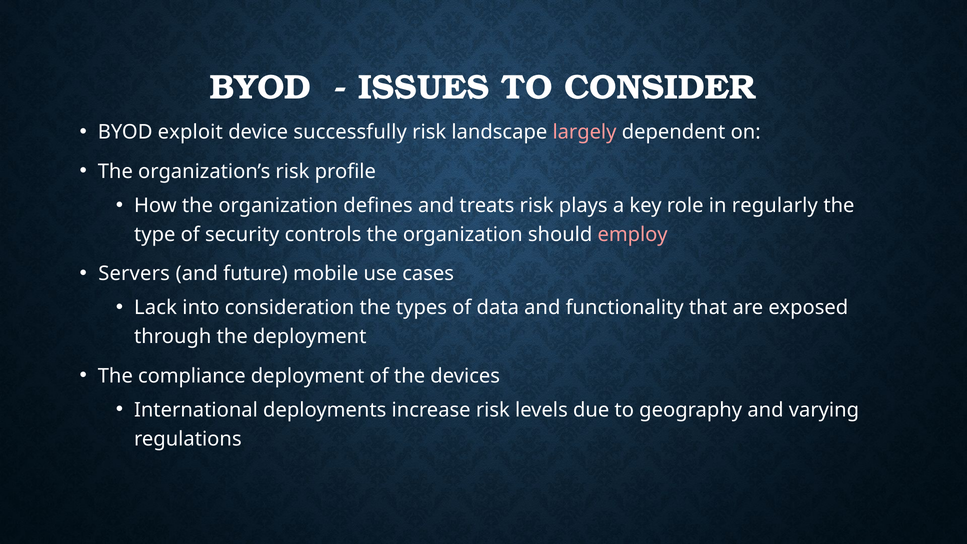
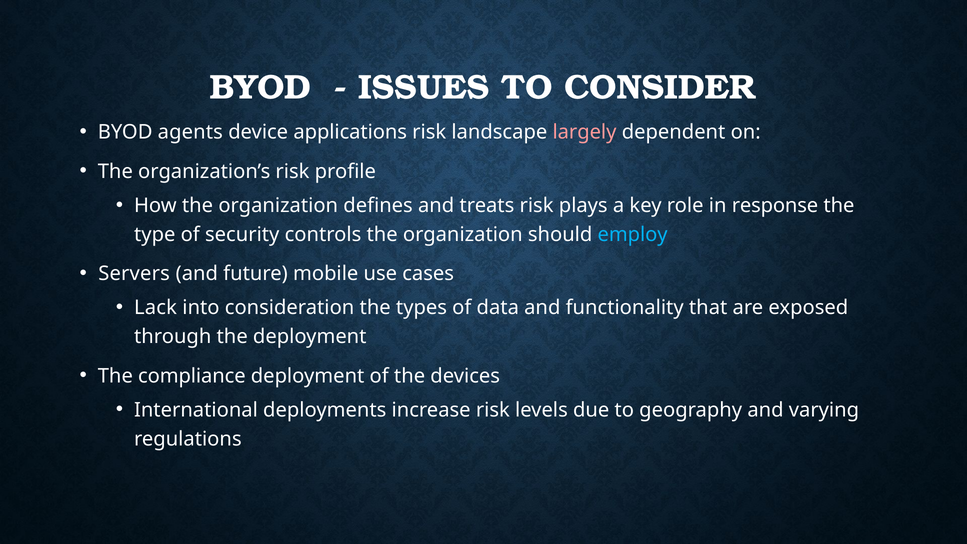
exploit: exploit -> agents
successfully: successfully -> applications
regularly: regularly -> response
employ colour: pink -> light blue
